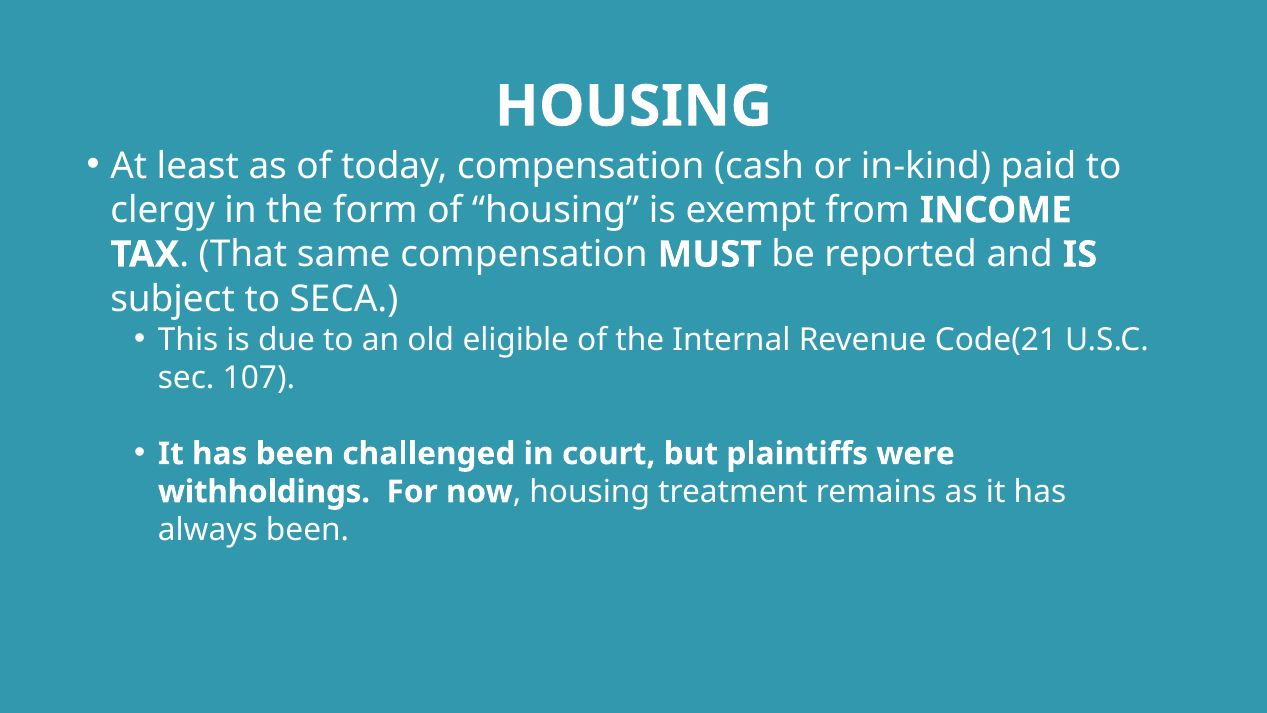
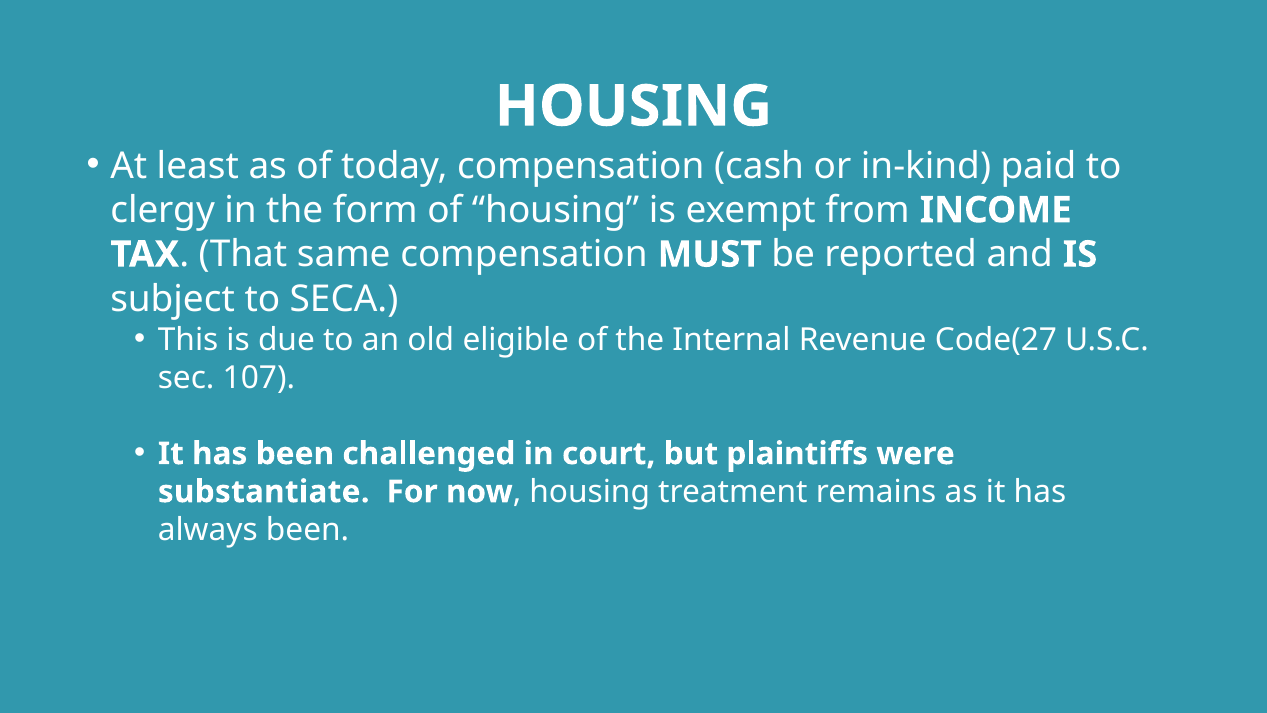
Code(21: Code(21 -> Code(27
withholdings: withholdings -> substantiate
